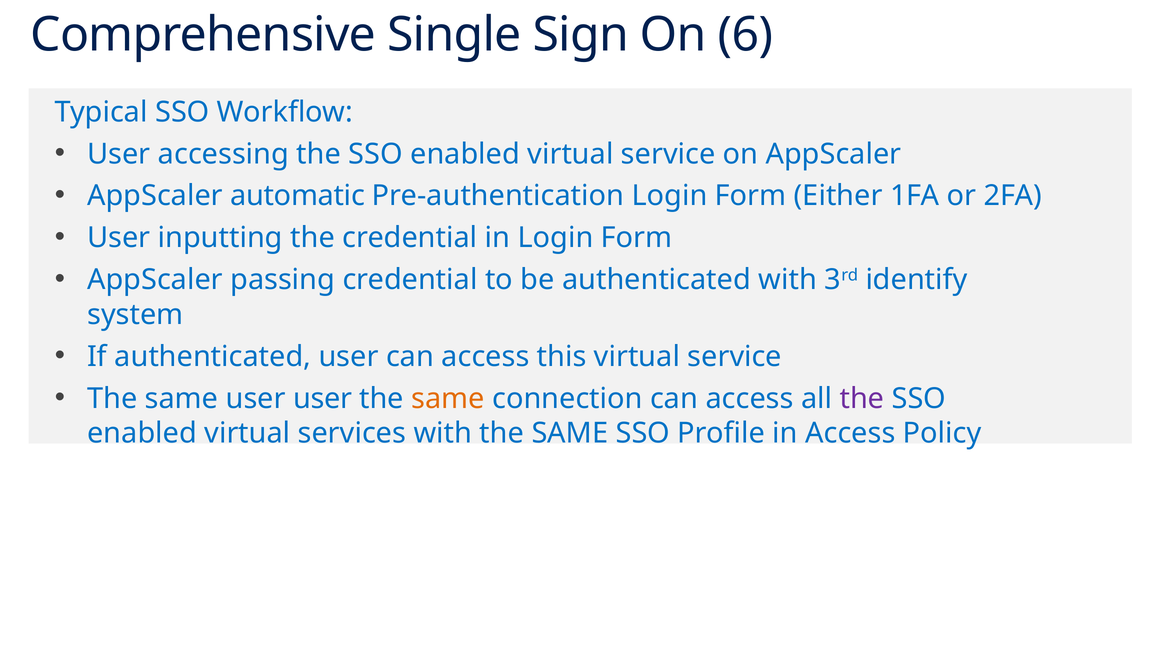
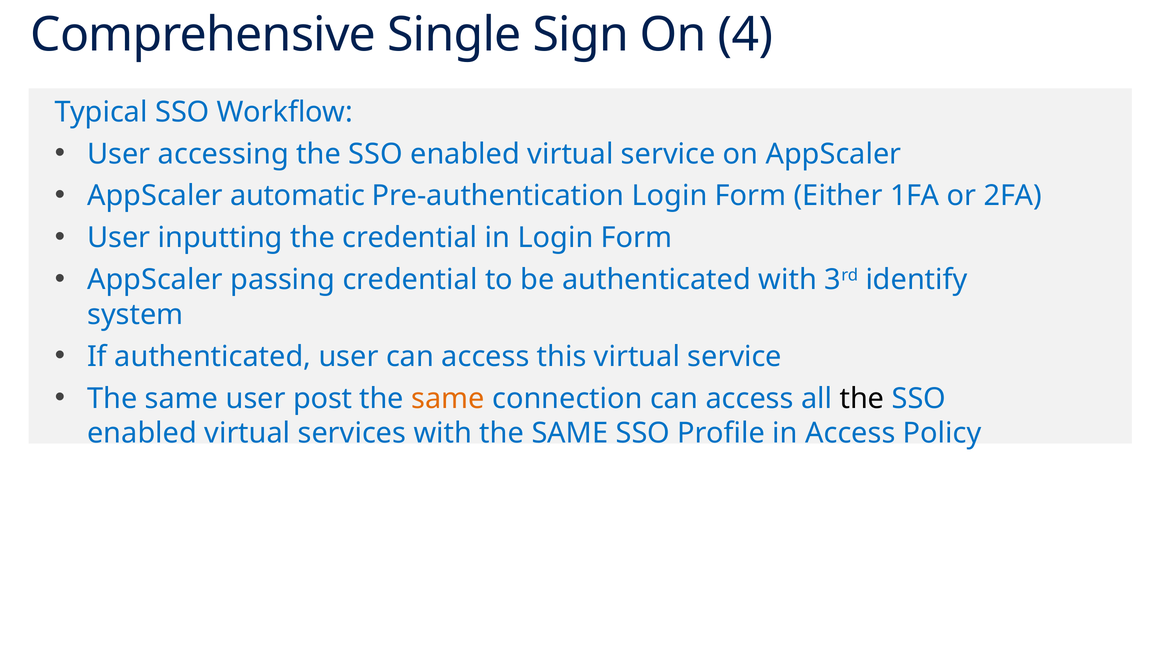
6: 6 -> 4
user user: user -> post
the at (862, 398) colour: purple -> black
